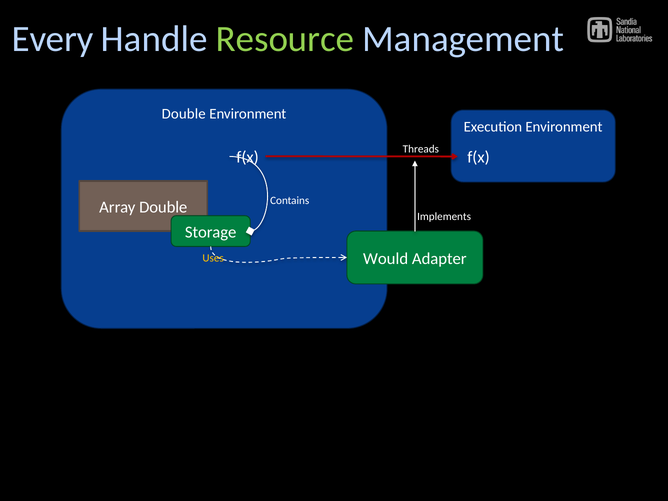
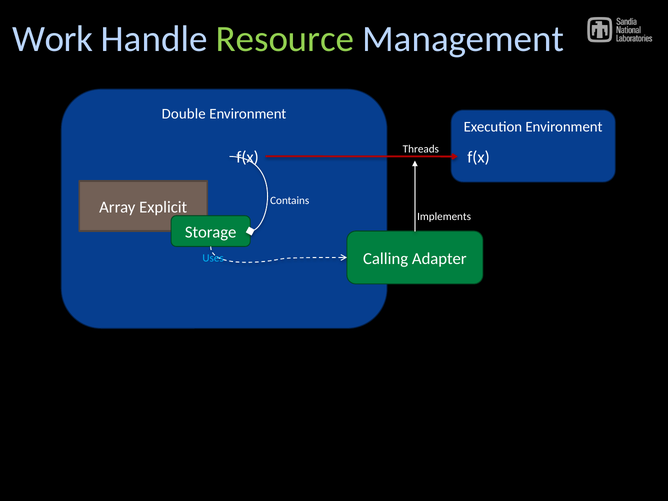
Every: Every -> Work
Array Double: Double -> Explicit
Would: Would -> Calling
Uses colour: yellow -> light blue
